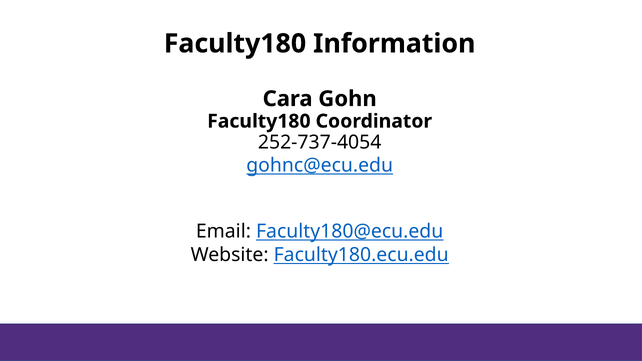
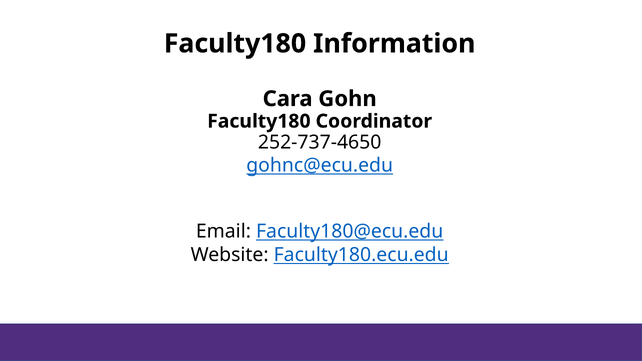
252-737-4054: 252-737-4054 -> 252-737-4650
